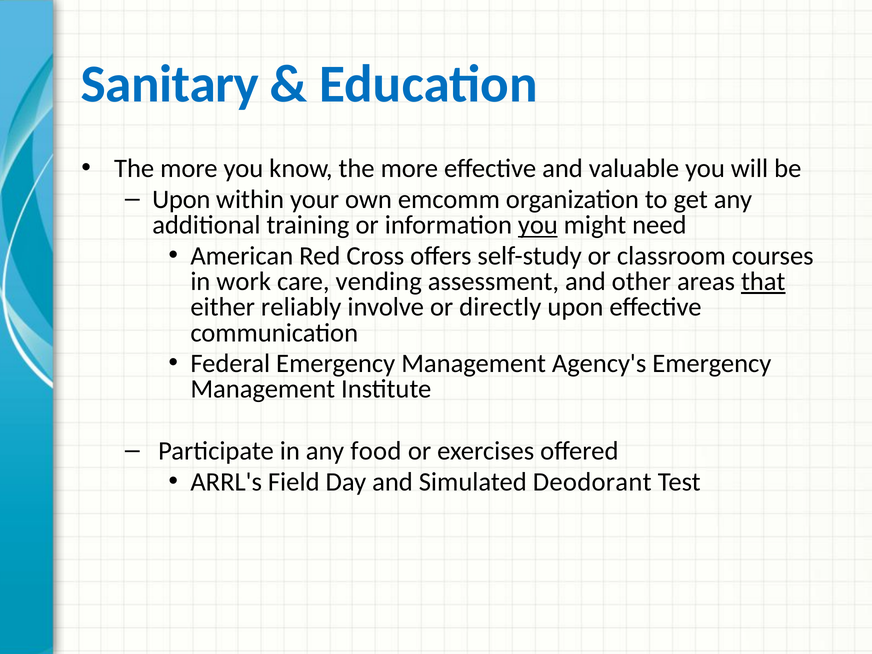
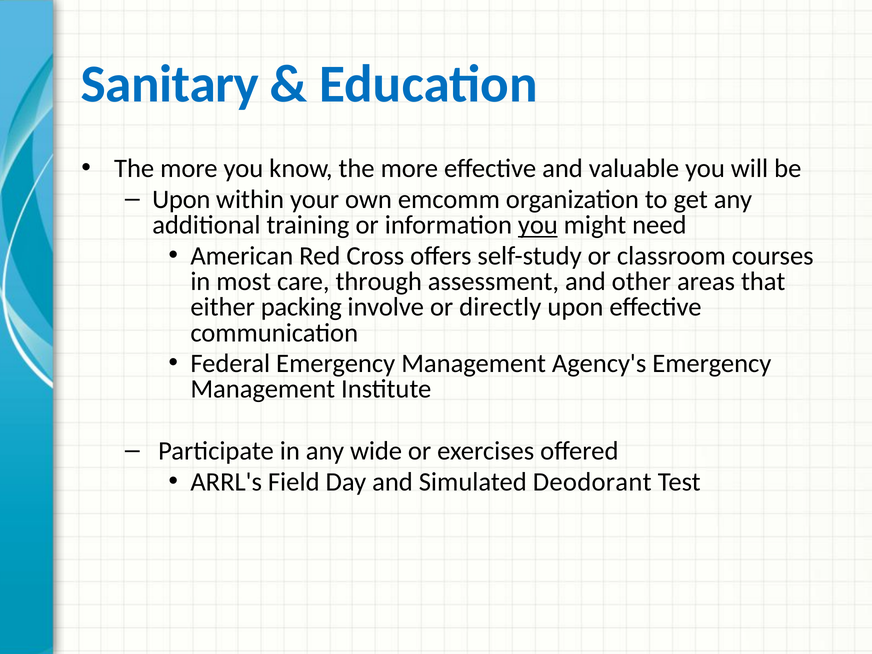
work: work -> most
vending: vending -> through
that underline: present -> none
reliably: reliably -> packing
food: food -> wide
